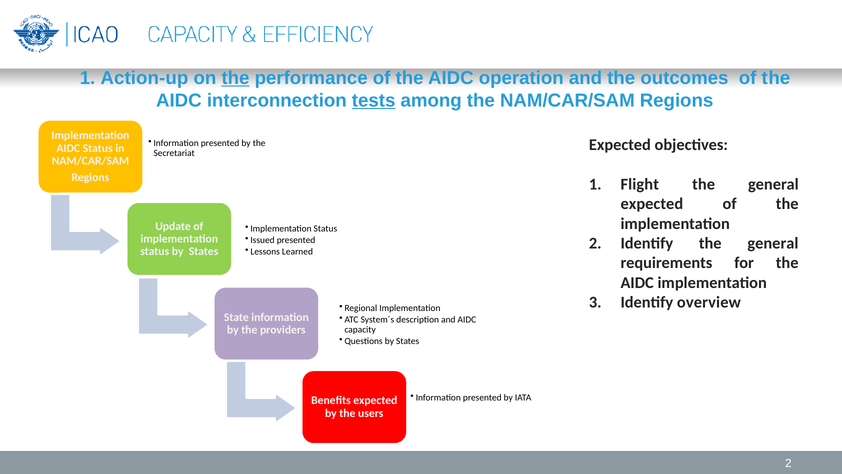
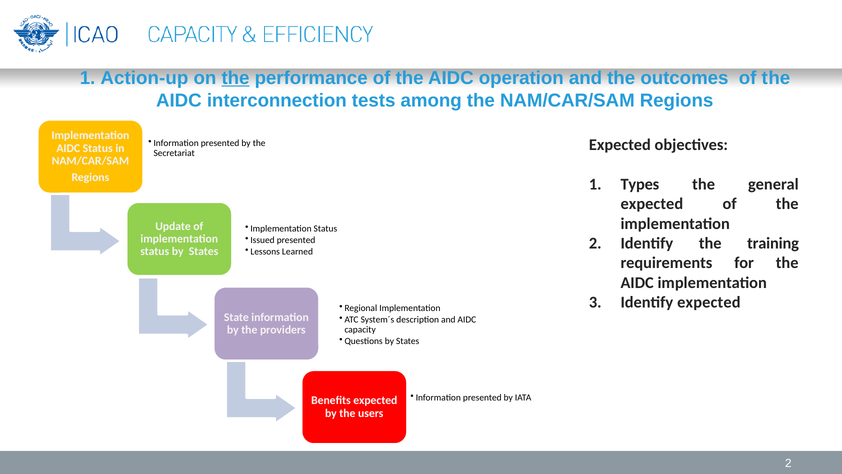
tests underline: present -> none
Flight: Flight -> Types
Identify the general: general -> training
Identify overview: overview -> expected
